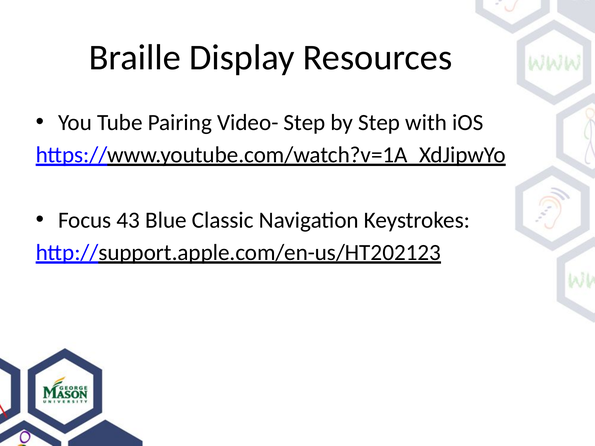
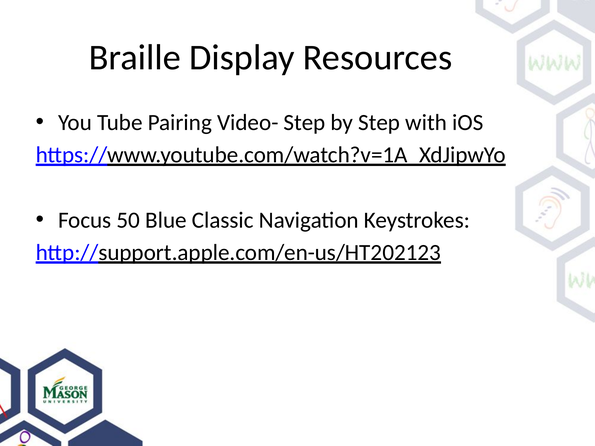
43: 43 -> 50
